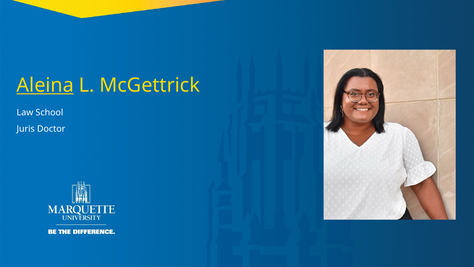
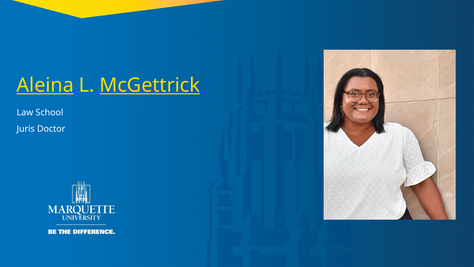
McGettrick underline: none -> present
